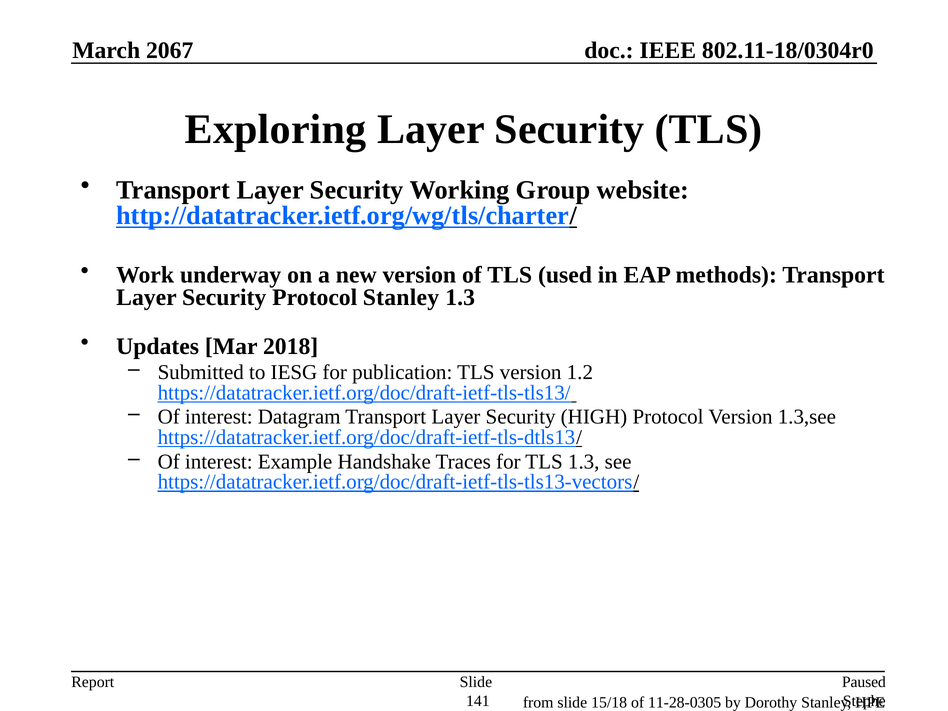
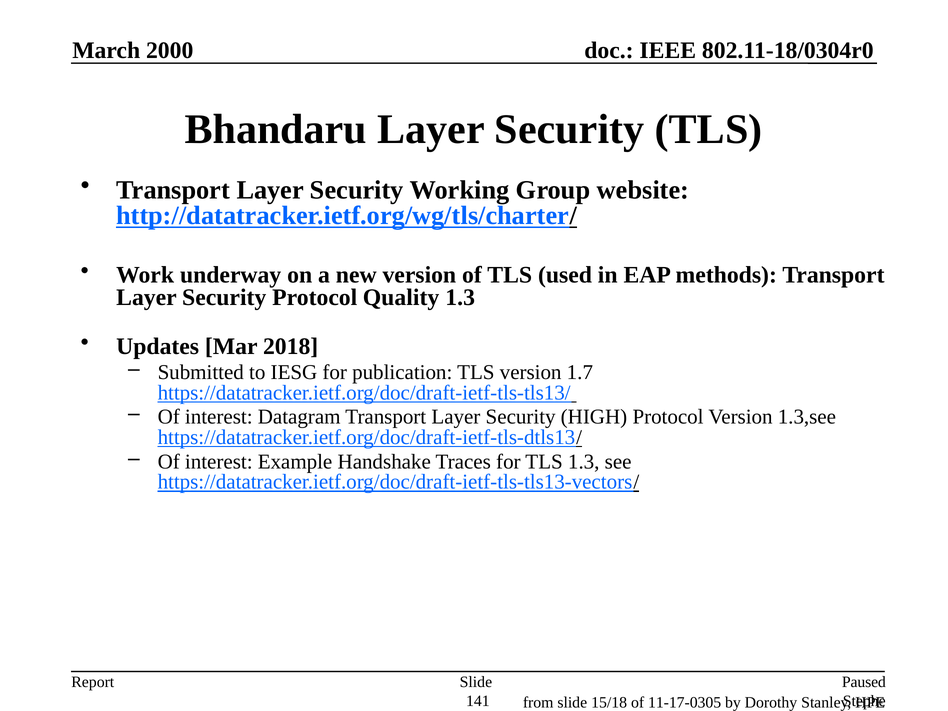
2067: 2067 -> 2000
Exploring: Exploring -> Bhandaru
Protocol Stanley: Stanley -> Quality
1.2: 1.2 -> 1.7
11-28-0305: 11-28-0305 -> 11-17-0305
